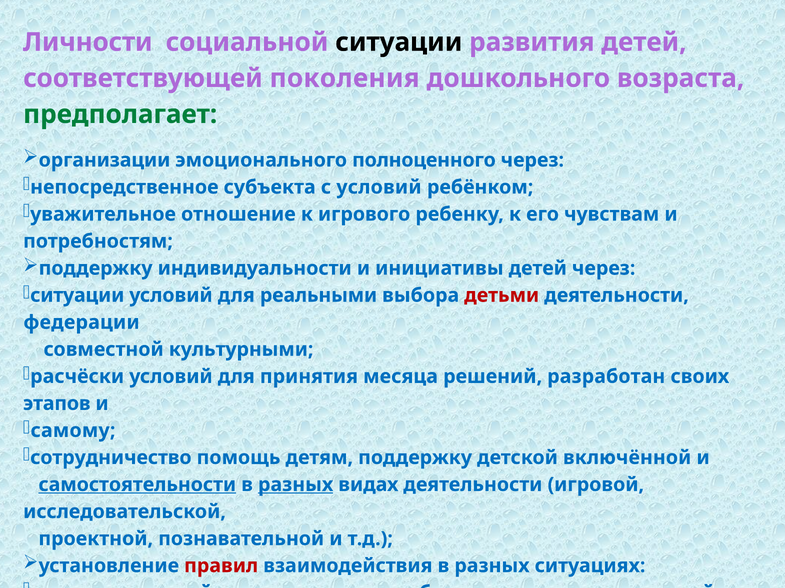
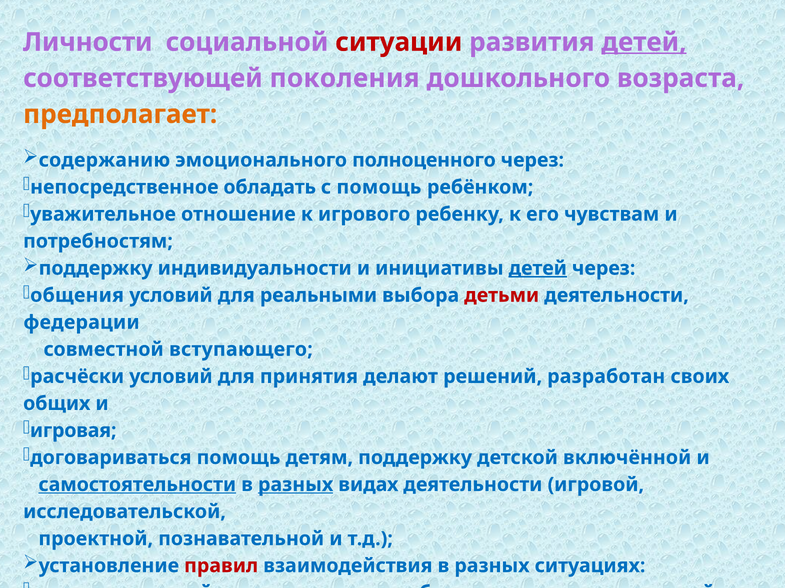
ситуации at (399, 42) colour: black -> red
детей at (644, 42) underline: none -> present
предполагает colour: green -> orange
организации: организации -> содержанию
субъекта: субъекта -> обладать
с условий: условий -> помощь
детей at (538, 269) underline: none -> present
ситуации at (77, 296): ситуации -> общения
культурными: культурными -> вступающего
месяца: месяца -> делают
этапов: этапов -> общих
самому: самому -> игровая
сотрудничество: сотрудничество -> договариваться
